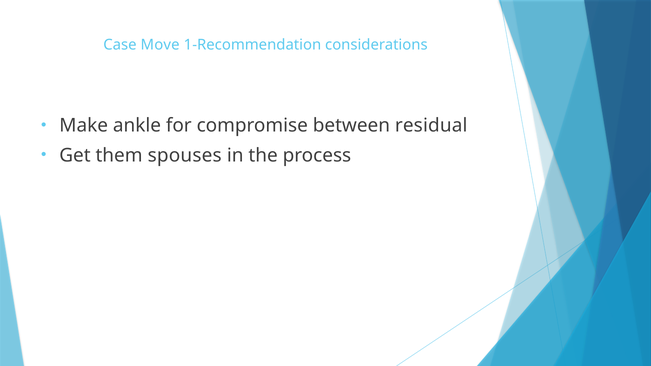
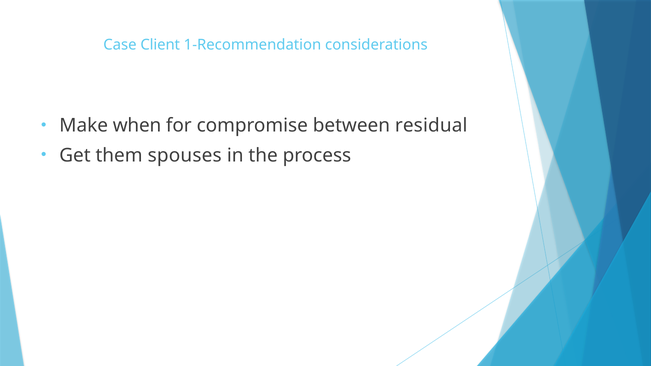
Move: Move -> Client
ankle: ankle -> when
